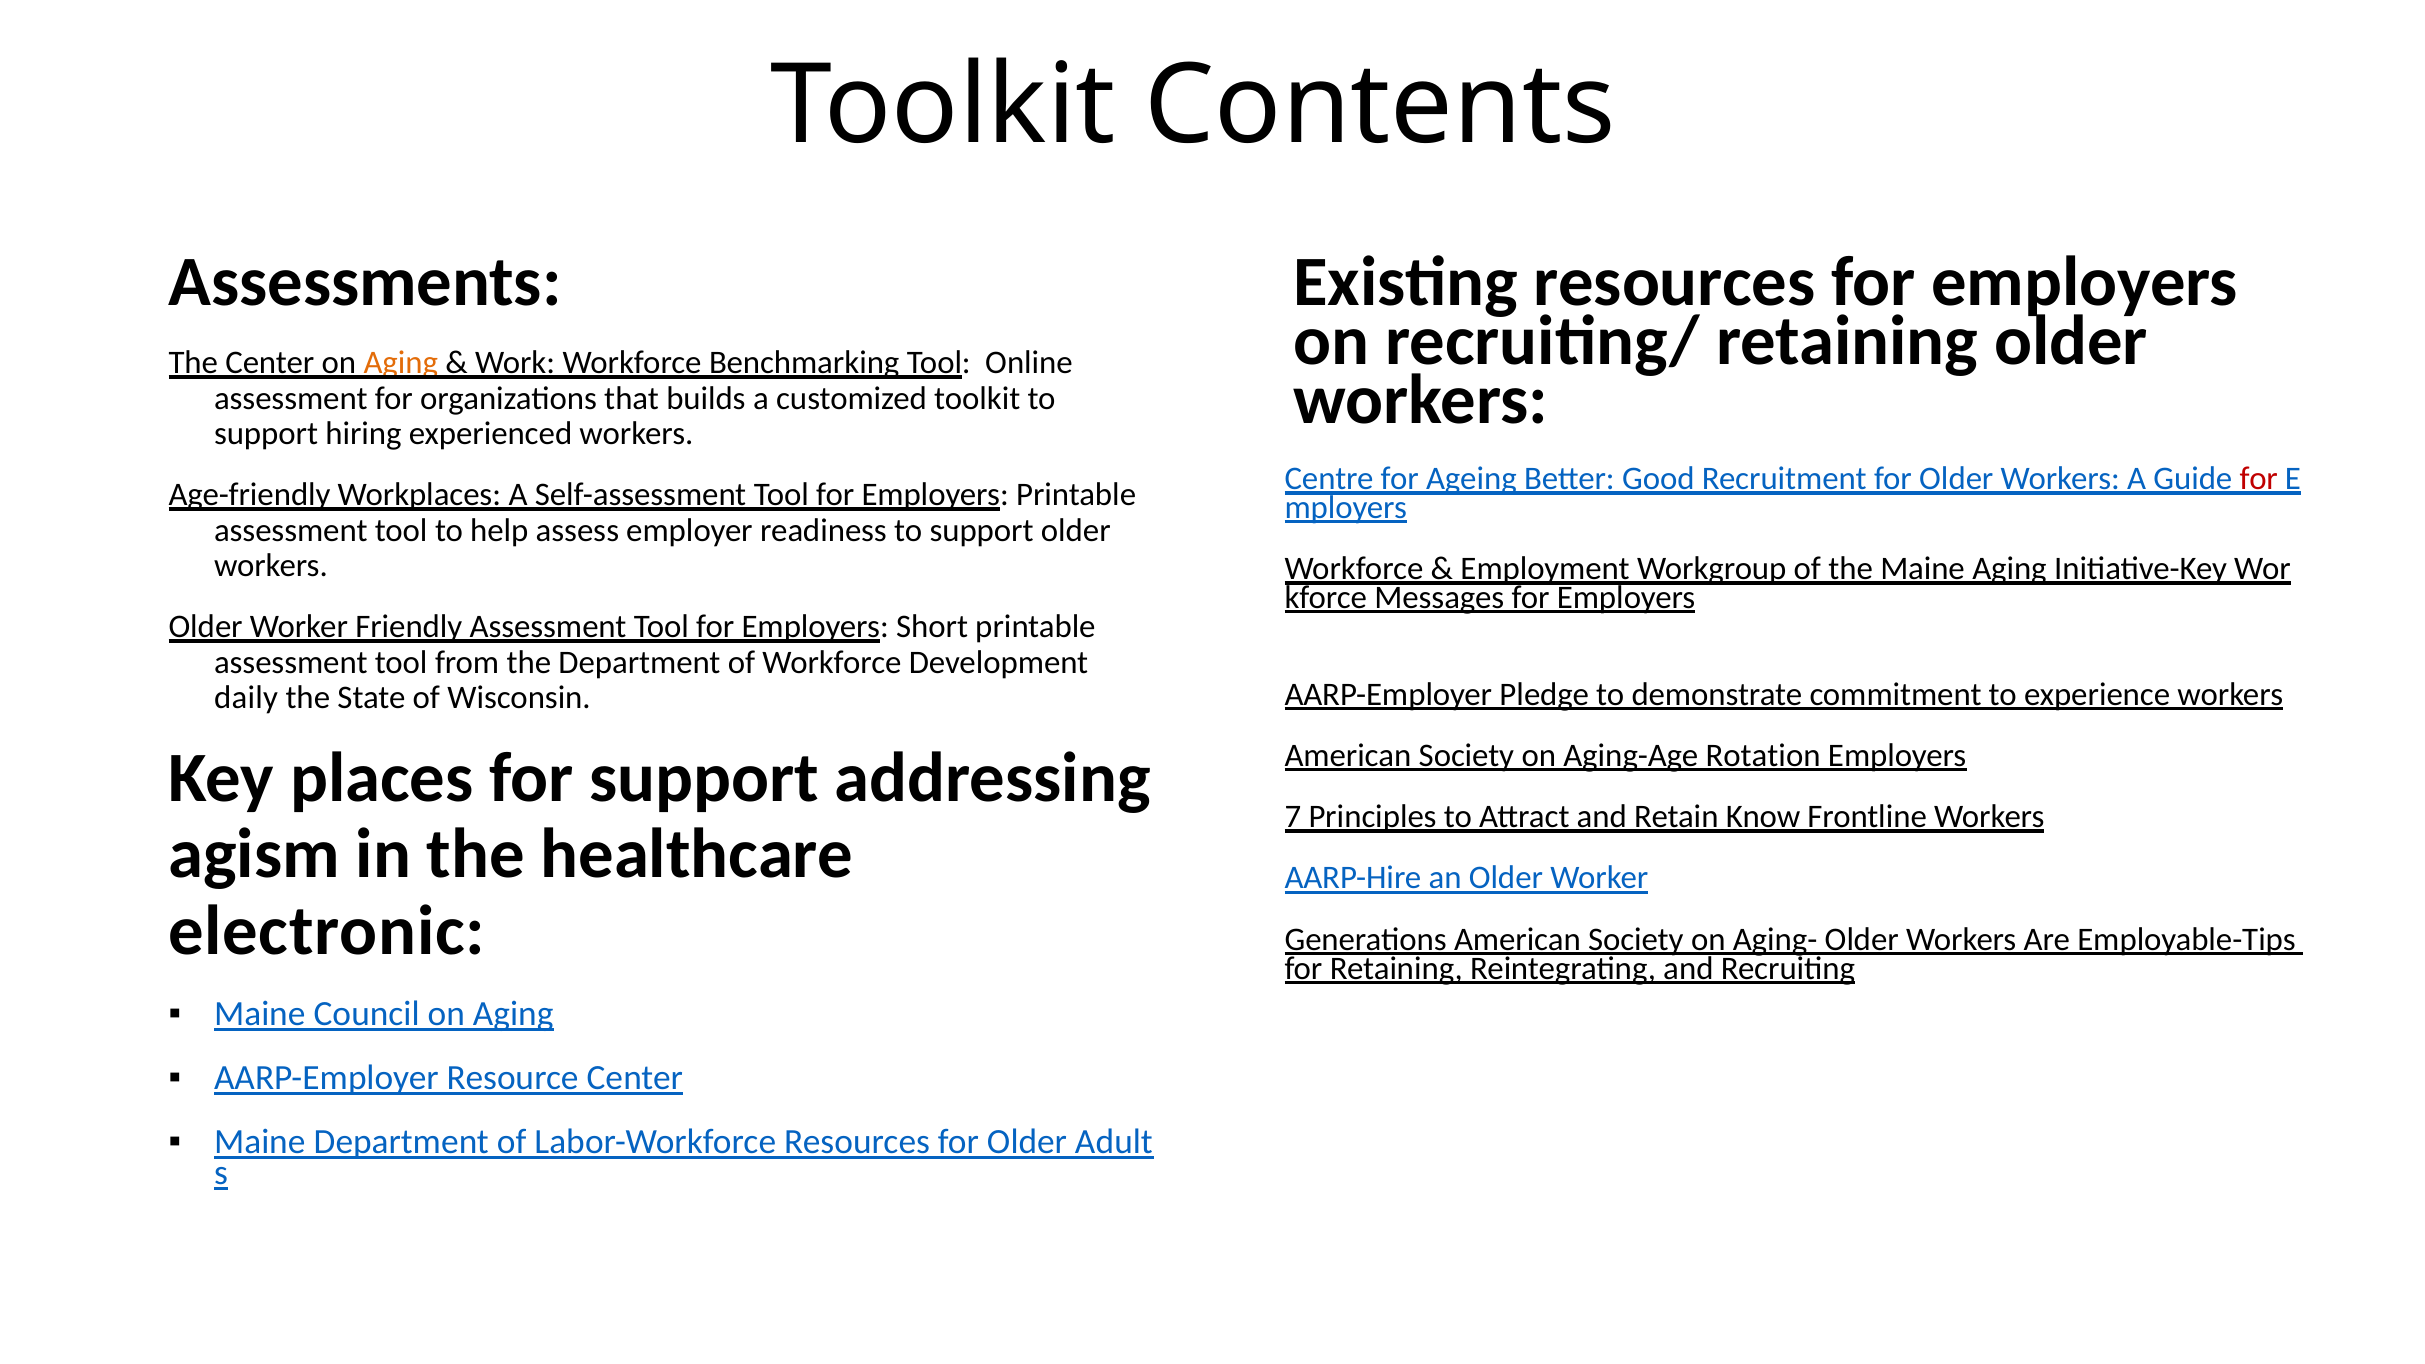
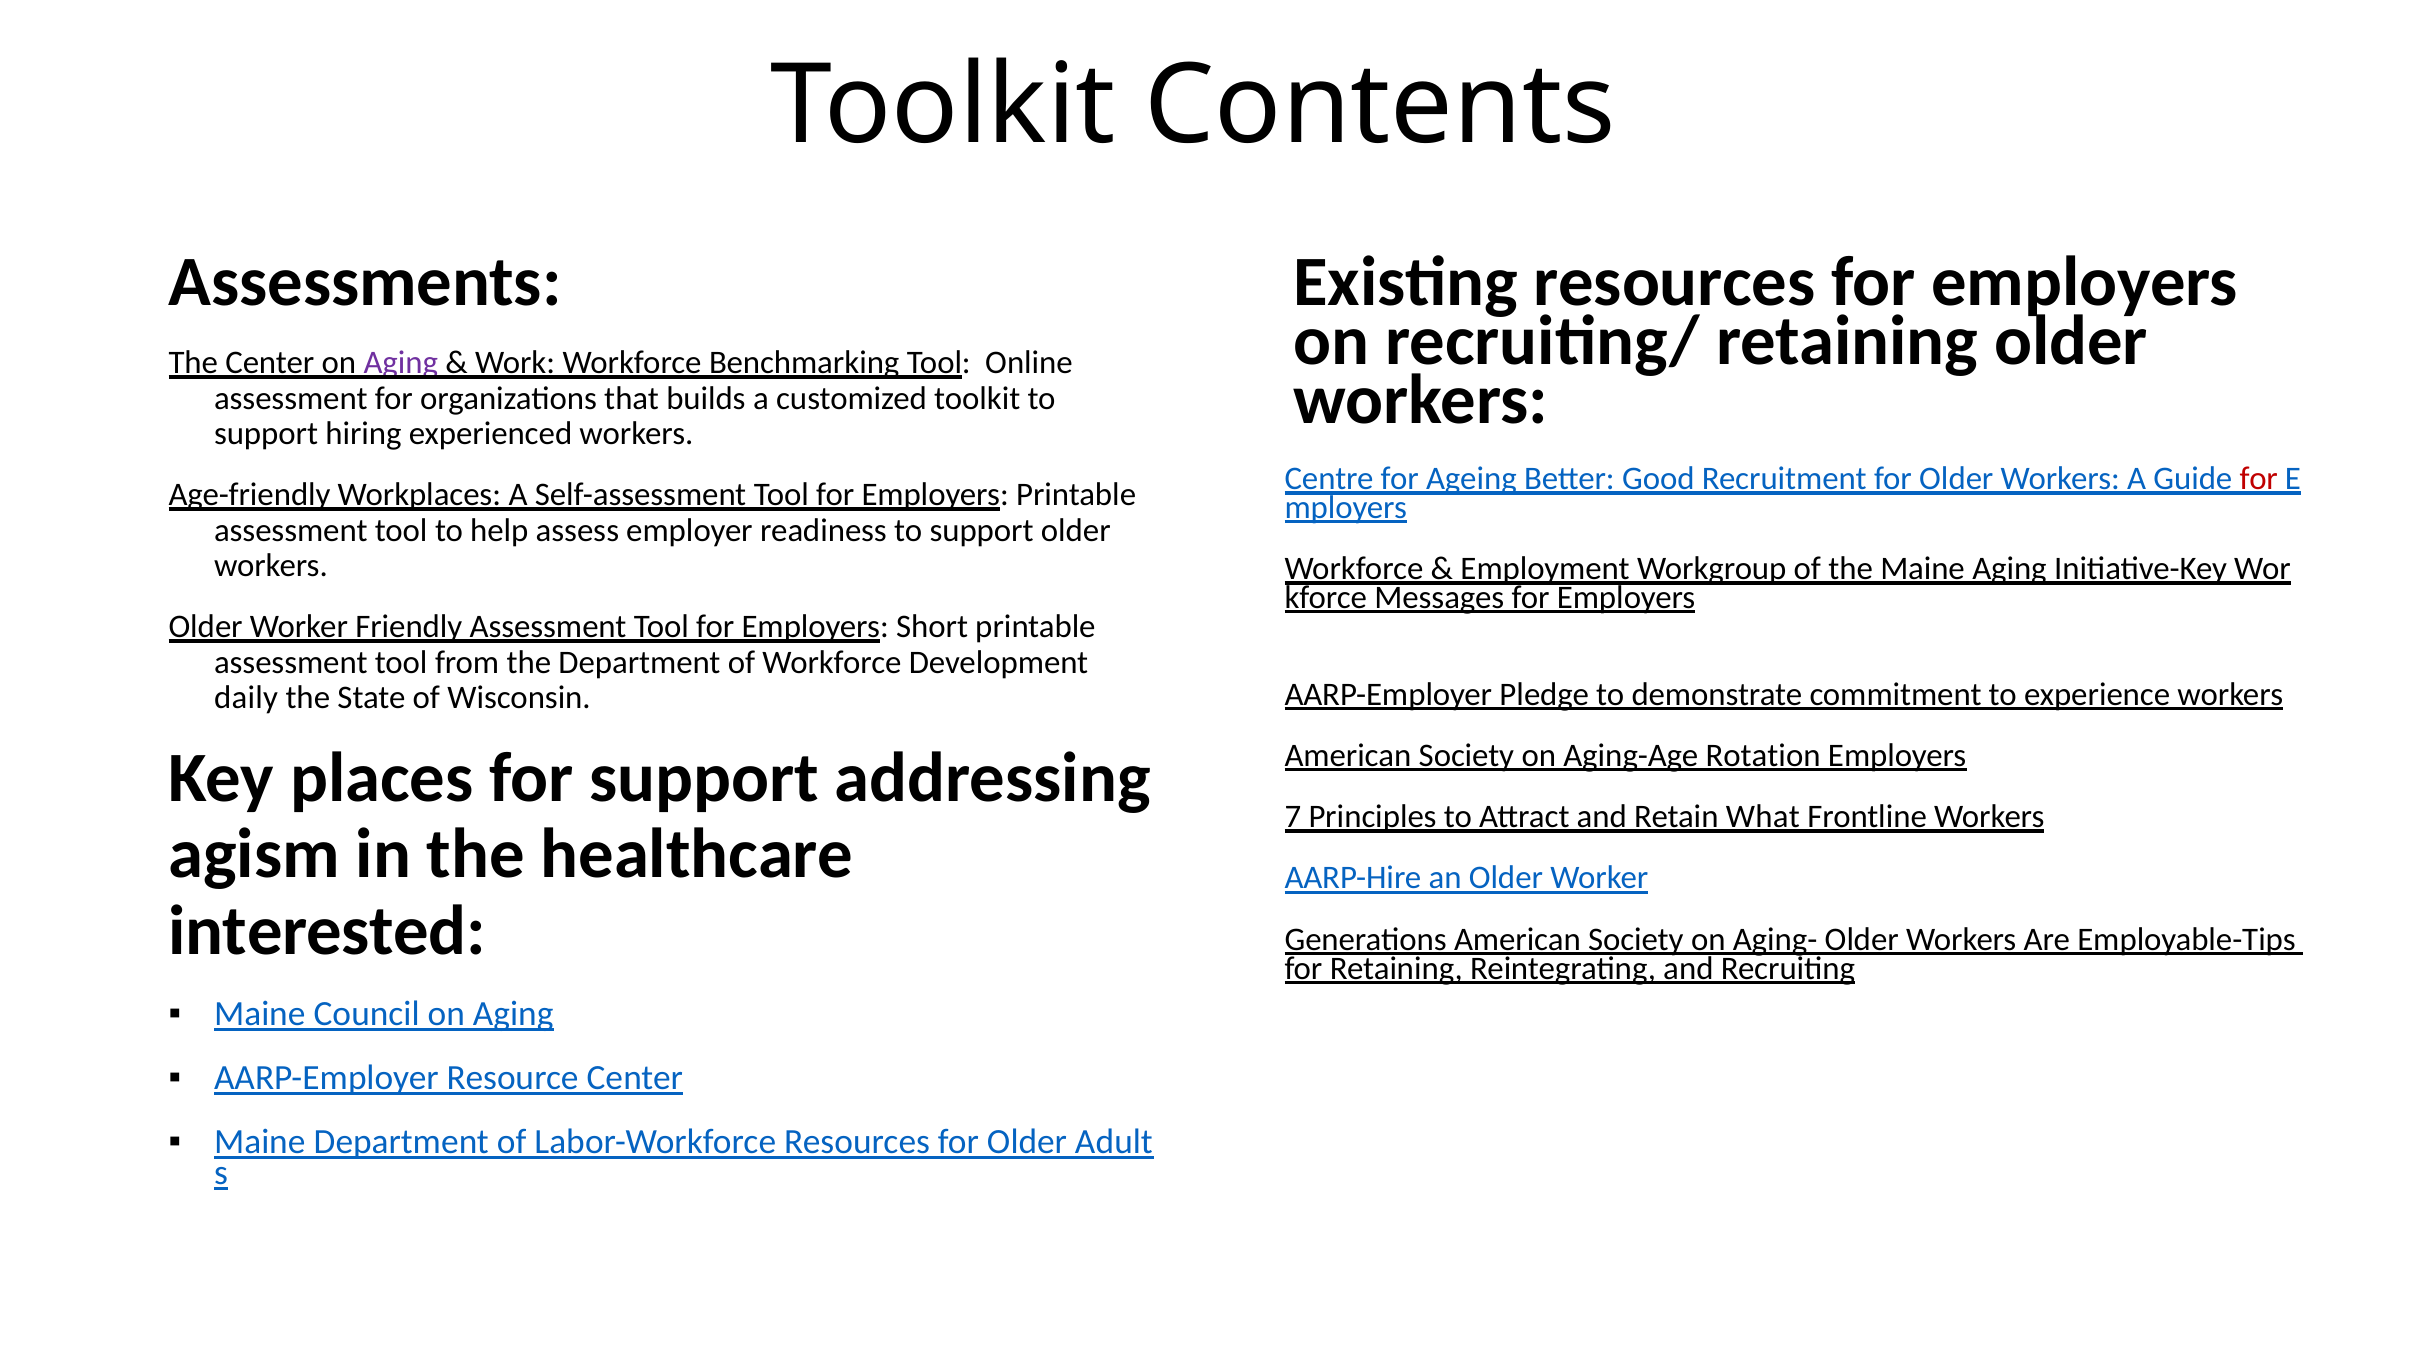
Aging at (401, 363) colour: orange -> purple
Know: Know -> What
electronic: electronic -> interested
